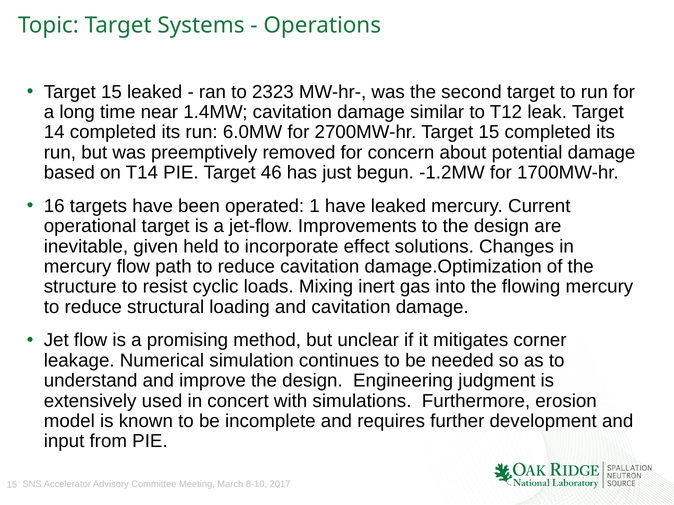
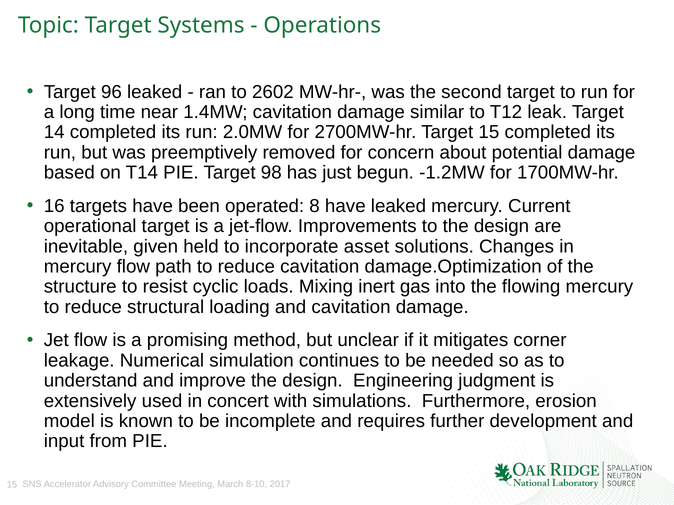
15 at (111, 92): 15 -> 96
2323: 2323 -> 2602
6.0MW: 6.0MW -> 2.0MW
46: 46 -> 98
1: 1 -> 8
effect: effect -> asset
